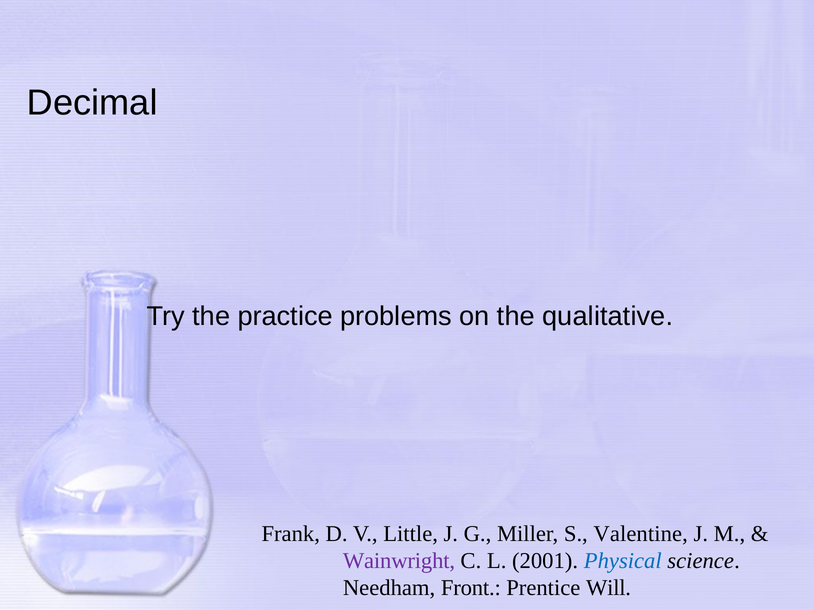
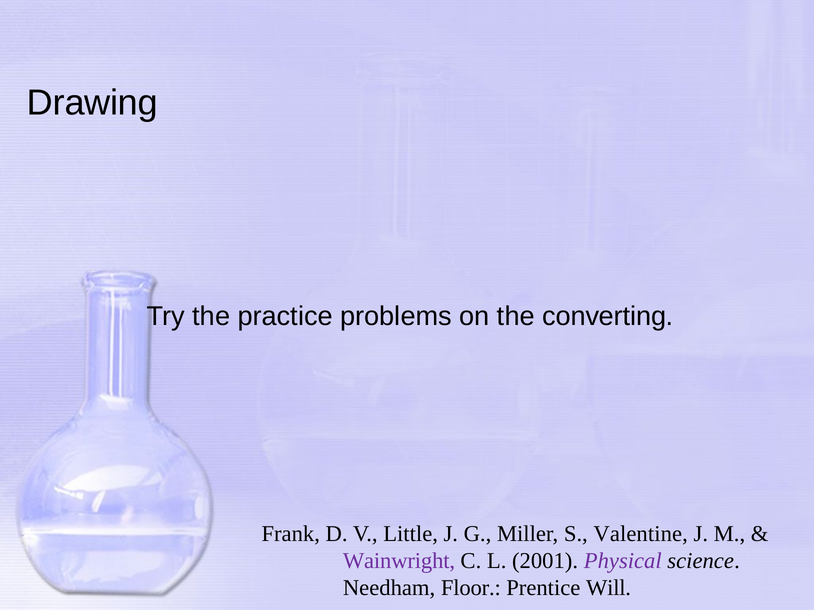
Decimal: Decimal -> Drawing
qualitative: qualitative -> converting
Physical colour: blue -> purple
Front: Front -> Floor
